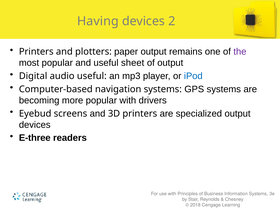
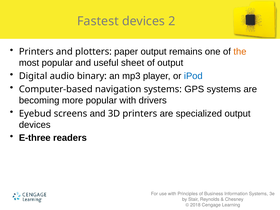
Having: Having -> Fastest
the colour: purple -> orange
audio useful: useful -> binary
